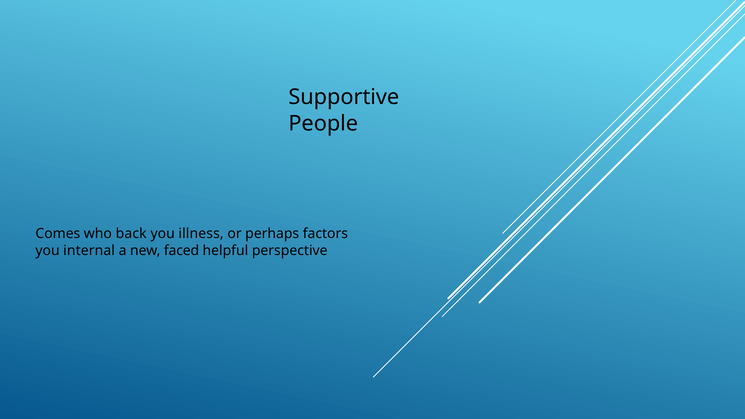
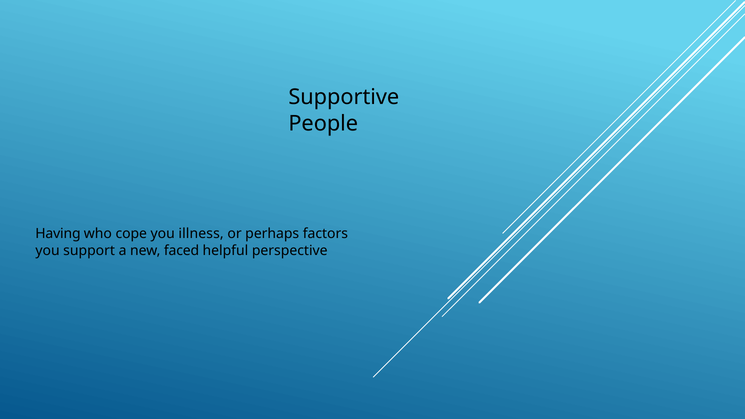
Comes: Comes -> Having
back: back -> cope
internal: internal -> support
